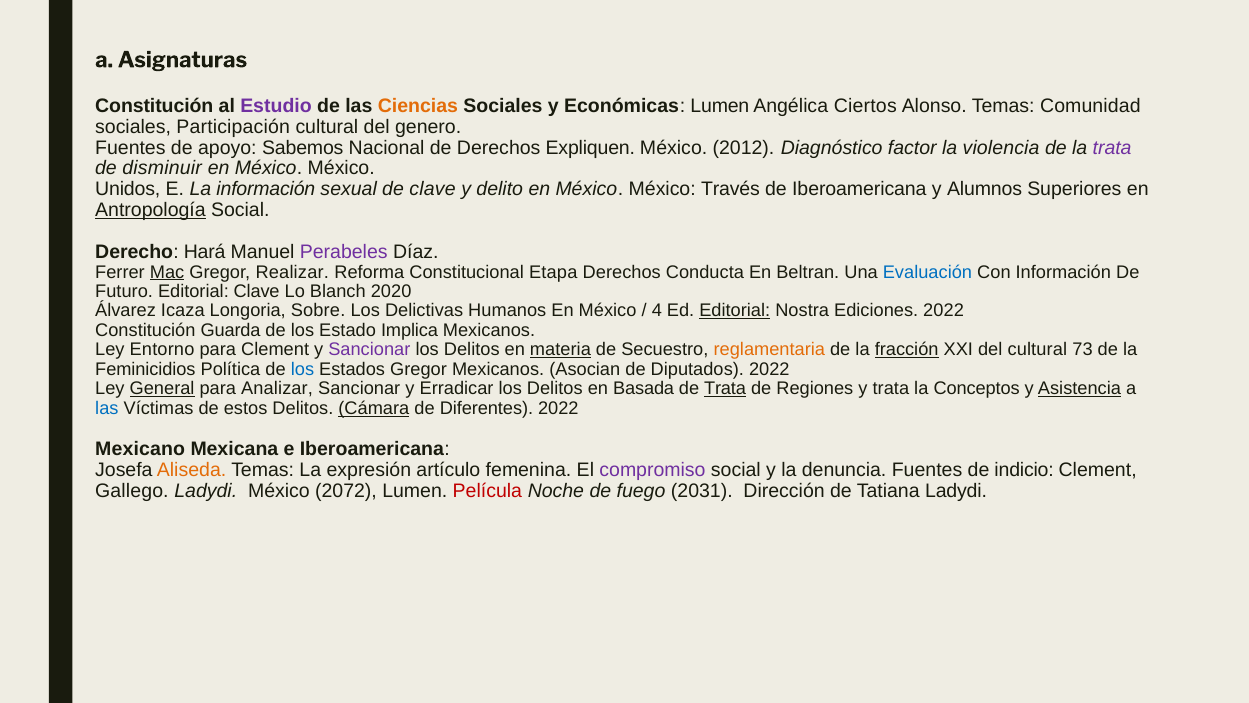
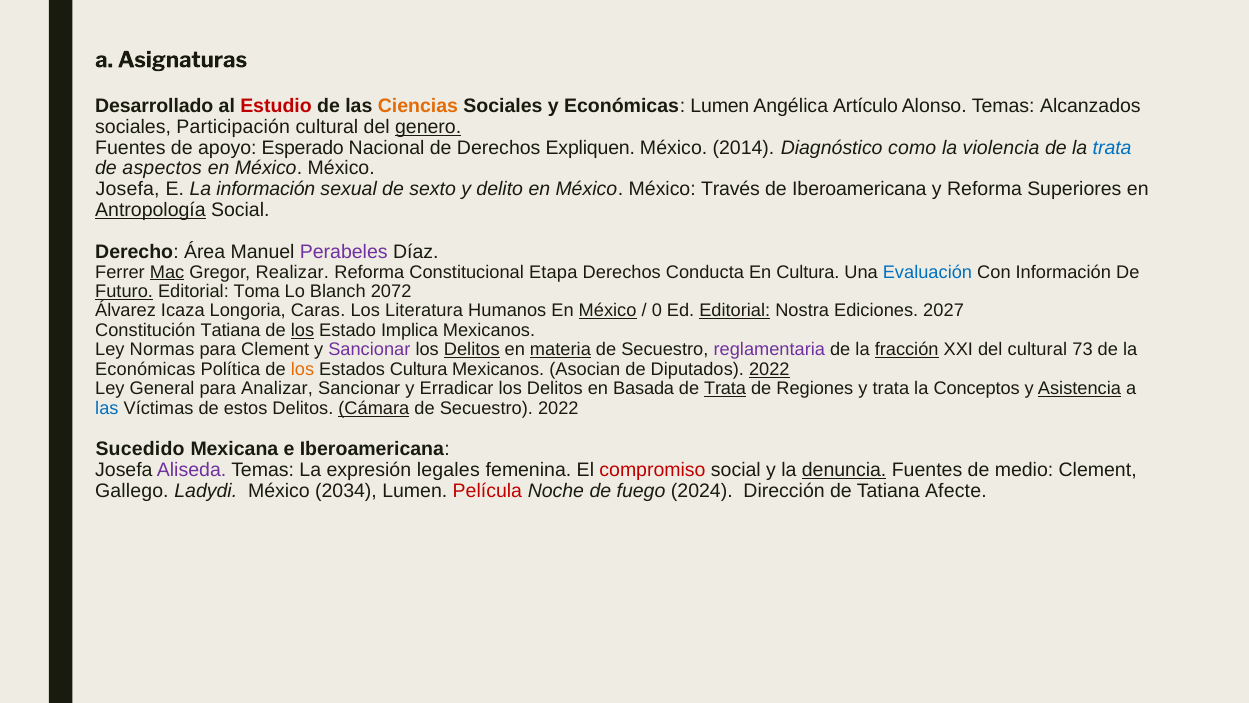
Constitución at (154, 106): Constitución -> Desarrollado
Estudio colour: purple -> red
Ciertos: Ciertos -> Artículo
Comunidad: Comunidad -> Alcanzados
genero underline: none -> present
Sabemos: Sabemos -> Esperado
2012: 2012 -> 2014
factor: factor -> como
trata at (1112, 147) colour: purple -> blue
disminuir: disminuir -> aspectos
Unidos at (128, 189): Unidos -> Josefa
de clave: clave -> sexto
y Alumnos: Alumnos -> Reforma
Hará: Hará -> Área
En Beltran: Beltran -> Cultura
Futuro underline: none -> present
Editorial Clave: Clave -> Toma
2020: 2020 -> 2072
Sobre: Sobre -> Caras
Delictivas: Delictivas -> Literatura
México at (608, 311) underline: none -> present
4: 4 -> 0
Ediciones 2022: 2022 -> 2027
Constitución Guarda: Guarda -> Tatiana
los at (302, 330) underline: none -> present
Entorno: Entorno -> Normas
Delitos at (472, 350) underline: none -> present
reglamentaria colour: orange -> purple
Feminicidios at (145, 369): Feminicidios -> Económicas
los at (302, 369) colour: blue -> orange
Estados Gregor: Gregor -> Cultura
2022 at (769, 369) underline: none -> present
General underline: present -> none
Diferentes at (486, 408): Diferentes -> Secuestro
Mexicano: Mexicano -> Sucedido
Aliseda colour: orange -> purple
artículo: artículo -> legales
compromiso colour: purple -> red
denuncia underline: none -> present
indicio: indicio -> medio
2072: 2072 -> 2034
2031: 2031 -> 2024
Tatiana Ladydi: Ladydi -> Afecte
